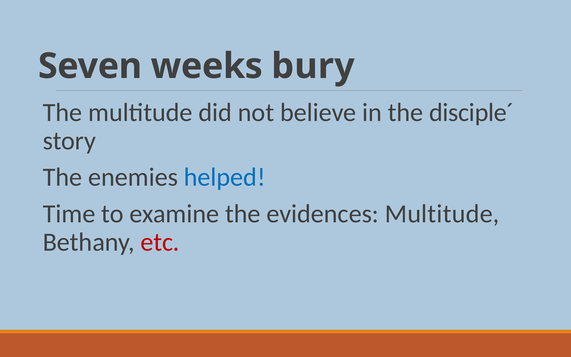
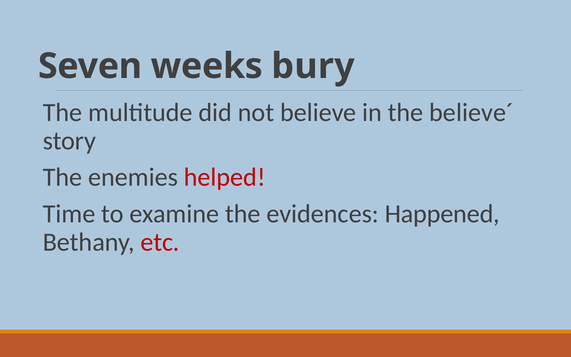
disciple´: disciple´ -> believe´
helped colour: blue -> red
evidences Multitude: Multitude -> Happened
